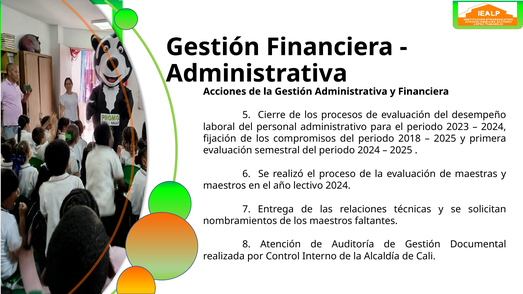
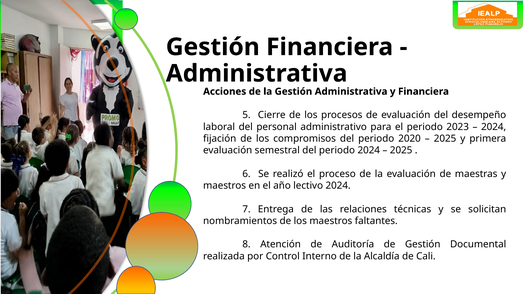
2018: 2018 -> 2020
